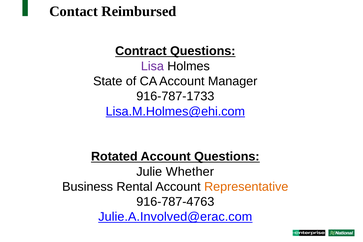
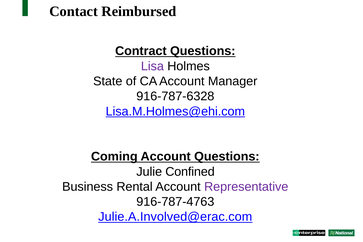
916-787-1733: 916-787-1733 -> 916-787-6328
Rotated: Rotated -> Coming
Whether: Whether -> Confined
Representative colour: orange -> purple
